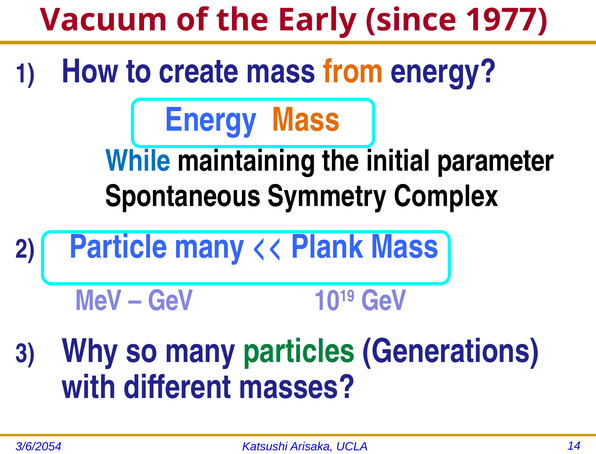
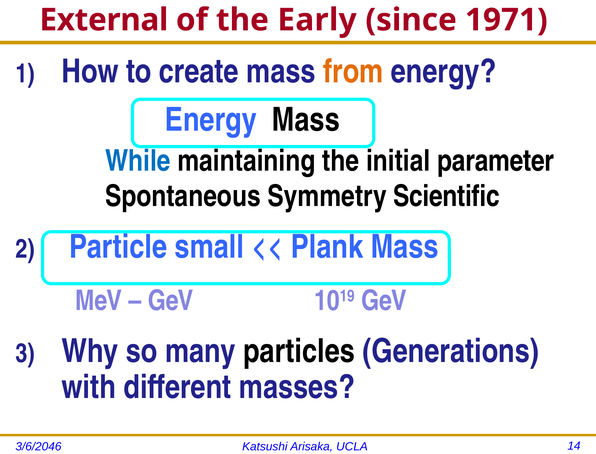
Vacuum: Vacuum -> External
1977: 1977 -> 1971
Mass at (306, 120) colour: orange -> black
Complex: Complex -> Scientific
Particle many: many -> small
particles colour: green -> black
3/6/2054: 3/6/2054 -> 3/6/2046
